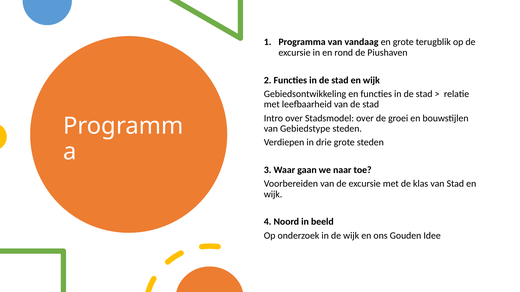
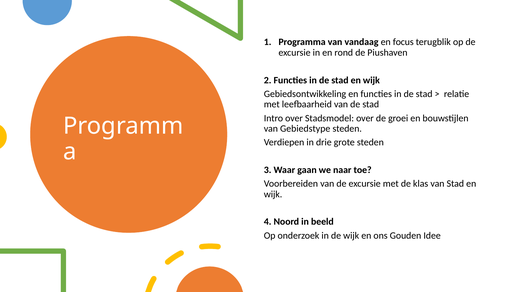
en grote: grote -> focus
